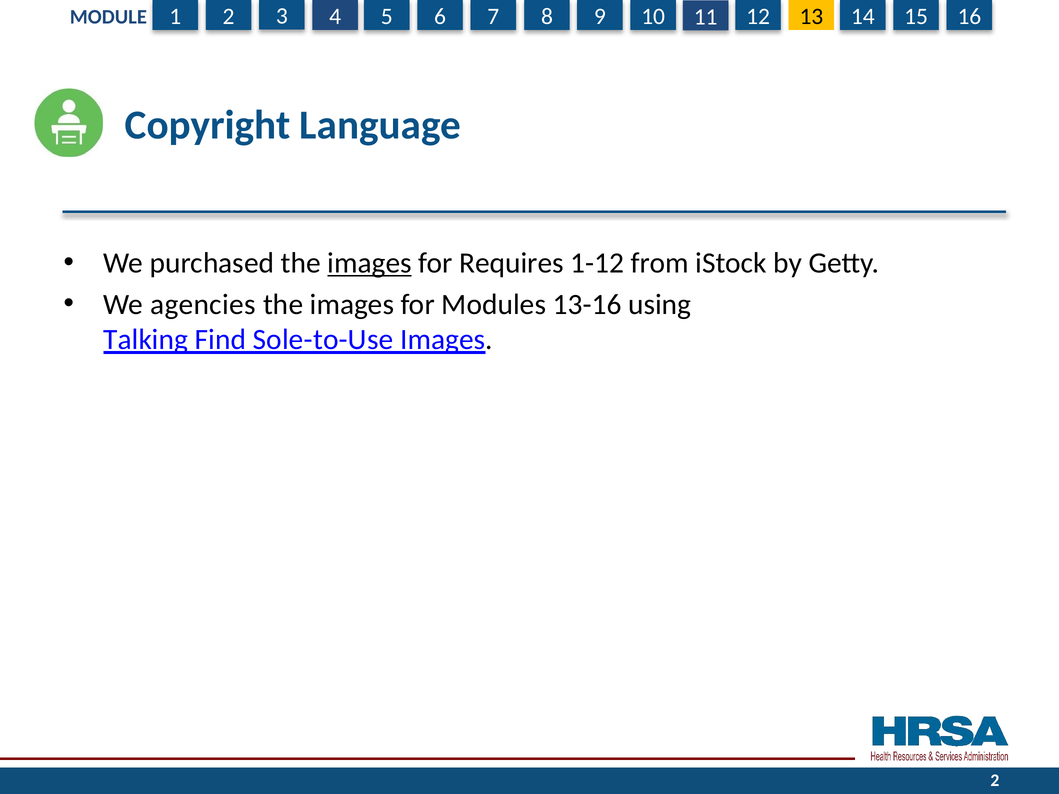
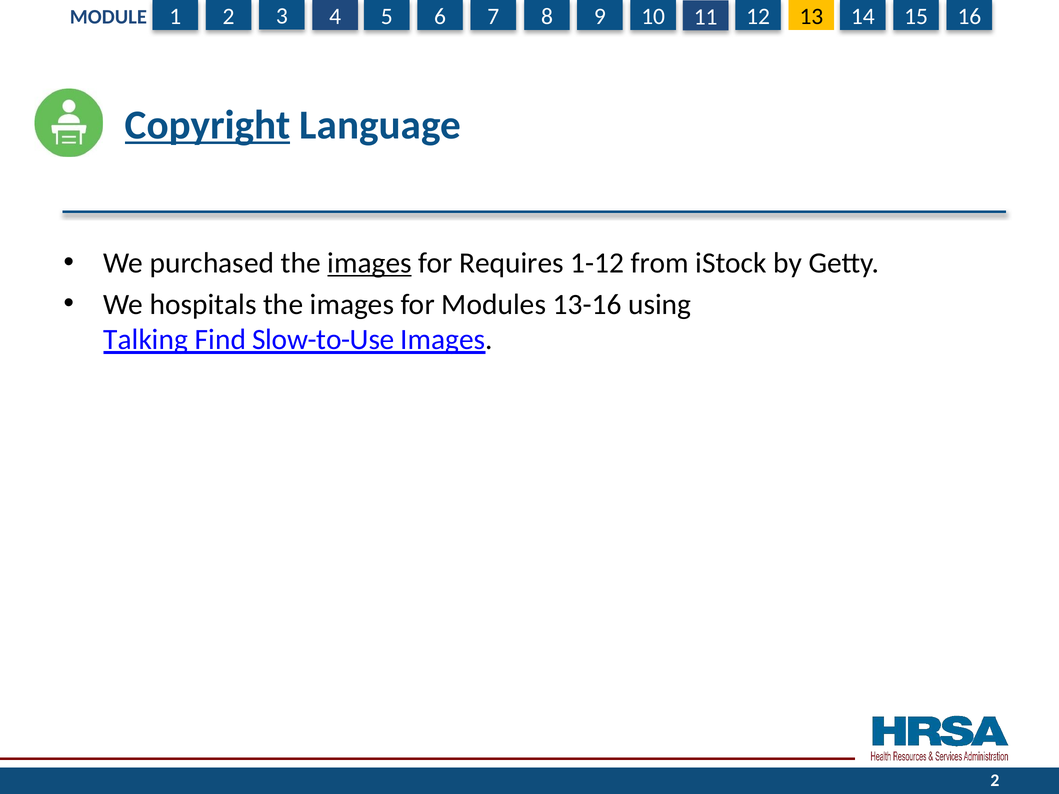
Copyright underline: none -> present
agencies: agencies -> hospitals
Sole-to-Use: Sole-to-Use -> Slow-to-Use
